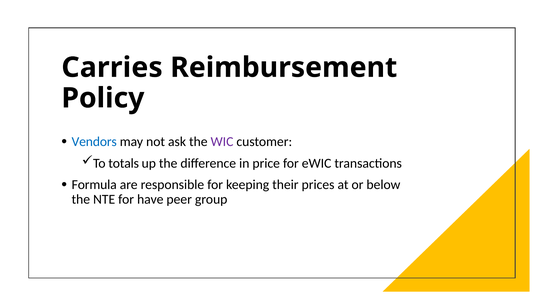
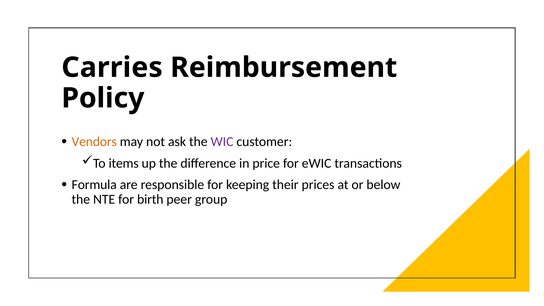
Vendors colour: blue -> orange
totals: totals -> items
have: have -> birth
